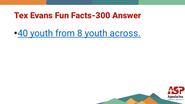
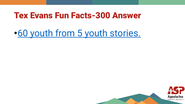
40: 40 -> 60
8: 8 -> 5
across: across -> stories
